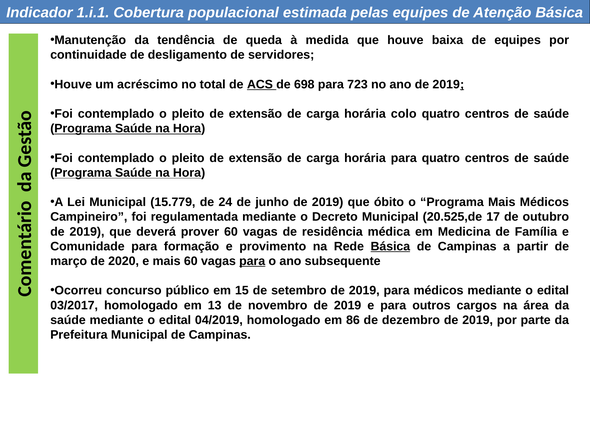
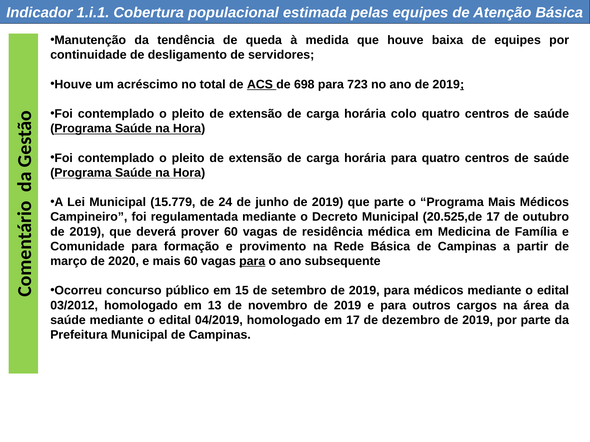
que óbito: óbito -> parte
Básica at (390, 247) underline: present -> none
03/2017: 03/2017 -> 03/2012
em 86: 86 -> 17
